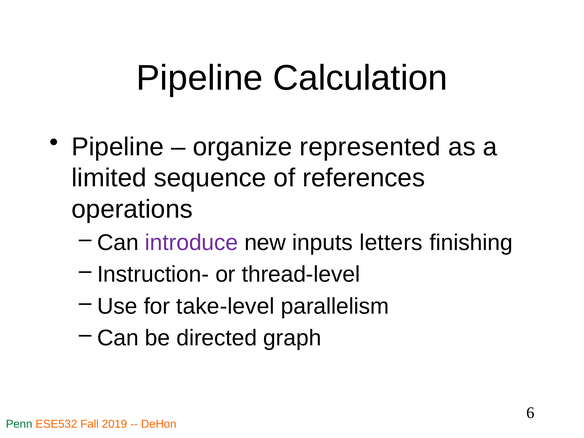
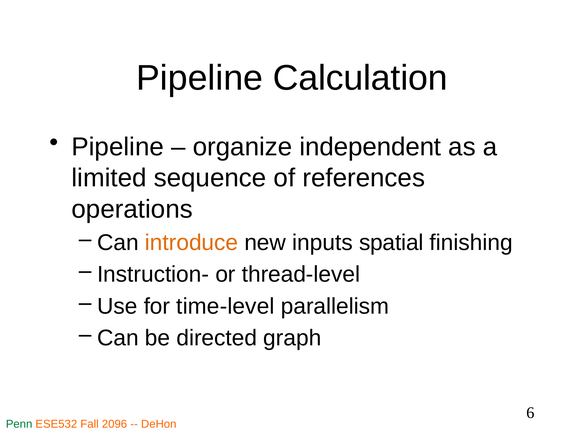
represented: represented -> independent
introduce colour: purple -> orange
letters: letters -> spatial
take-level: take-level -> time-level
2019: 2019 -> 2096
